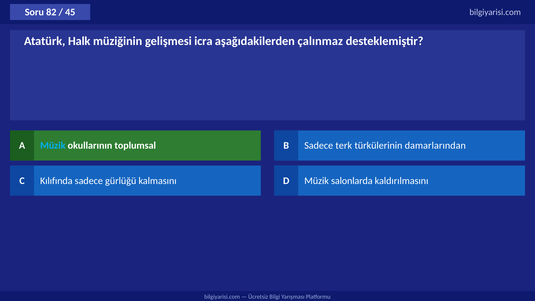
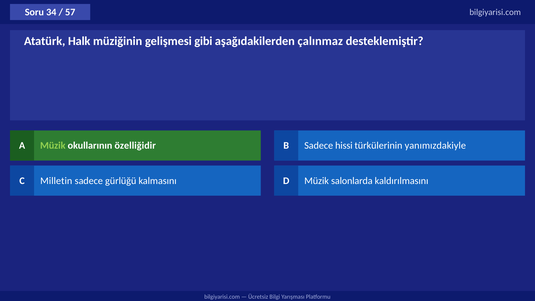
82: 82 -> 34
45: 45 -> 57
icra: icra -> gibi
Müzik at (53, 146) colour: light blue -> light green
toplumsal: toplumsal -> özelliğidir
terk: terk -> hissi
damarlarından: damarlarından -> yanımızdakiyle
Kılıfında: Kılıfında -> Milletin
